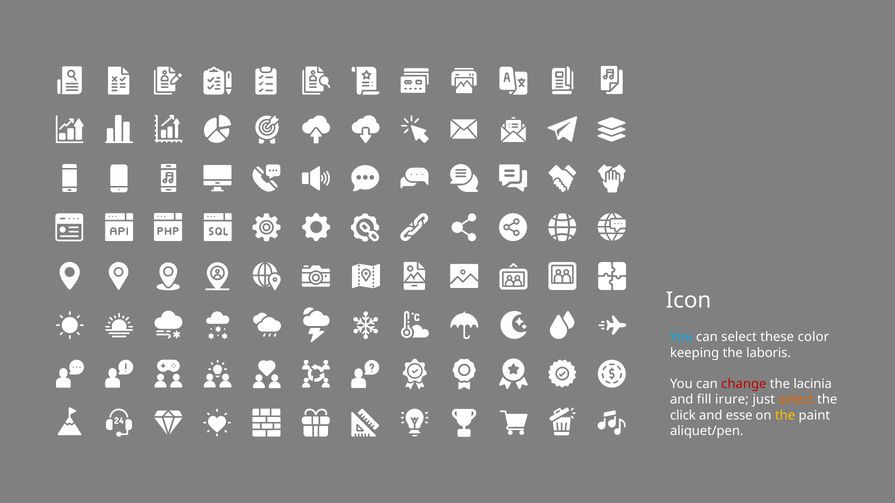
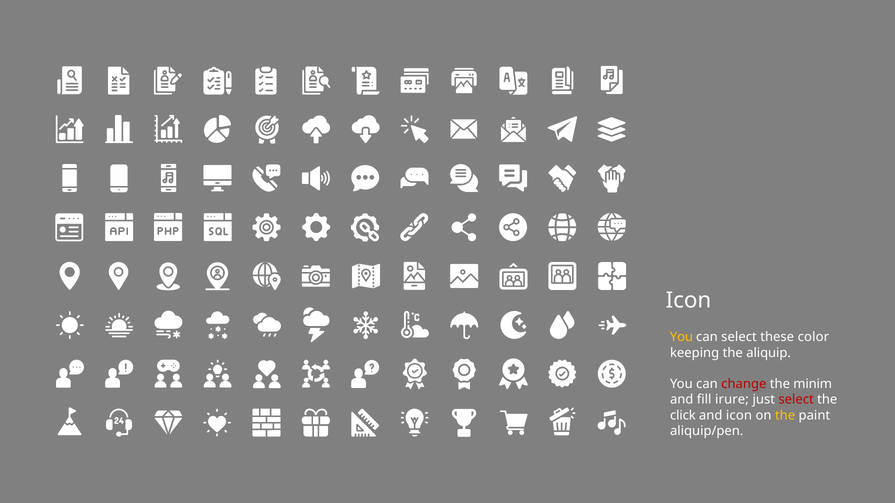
You at (681, 337) colour: light blue -> yellow
laboris: laboris -> aliquip
lacinia: lacinia -> minim
select at (796, 400) colour: orange -> red
and esse: esse -> icon
aliquet/pen: aliquet/pen -> aliquip/pen
